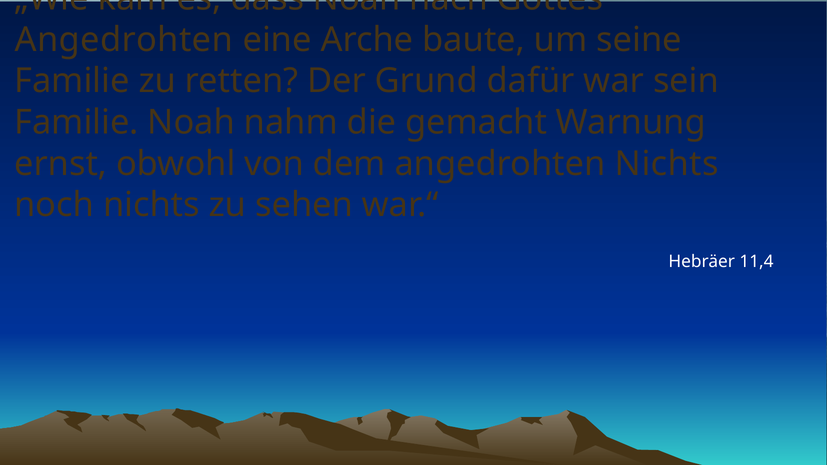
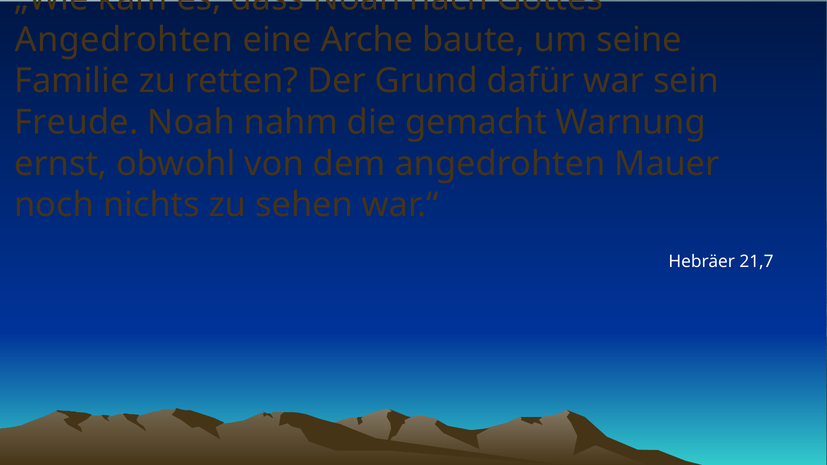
Familie at (76, 122): Familie -> Freude
angedrohten Nichts: Nichts -> Mauer
11,4: 11,4 -> 21,7
